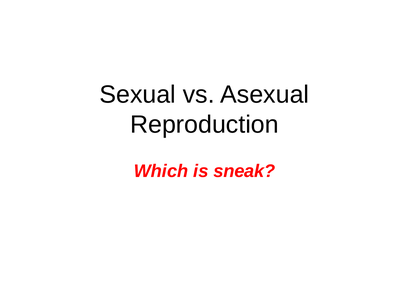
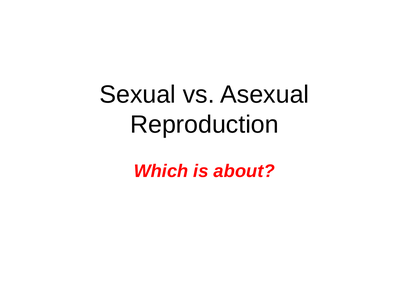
sneak: sneak -> about
